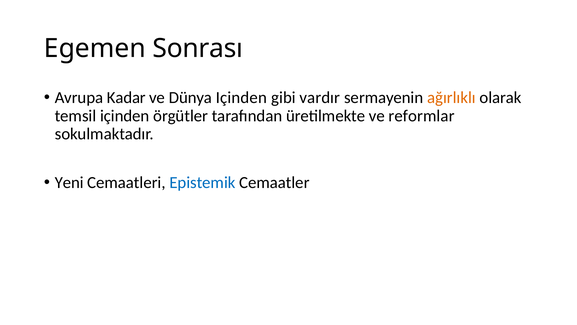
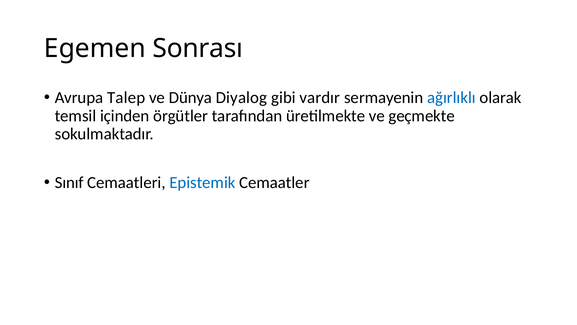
Kadar: Kadar -> Talep
Dünya Içinden: Içinden -> Diyalog
ağırlıklı colour: orange -> blue
reformlar: reformlar -> geçmekte
Yeni: Yeni -> Sınıf
